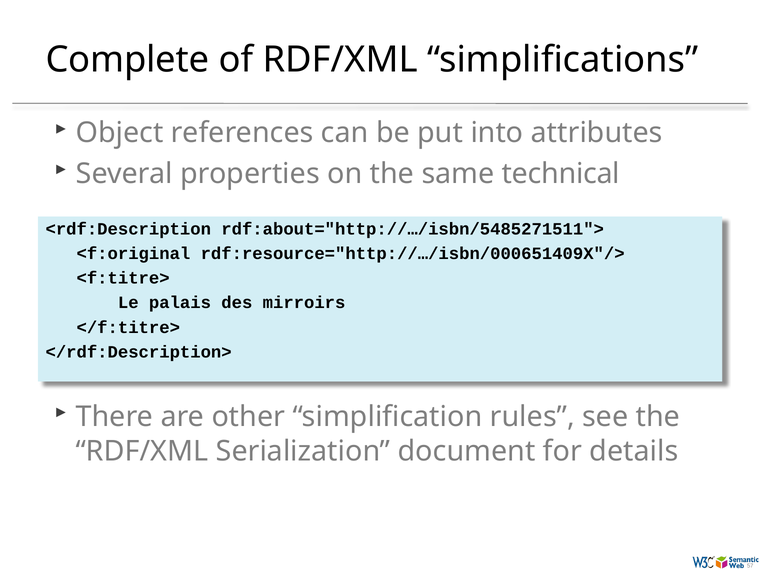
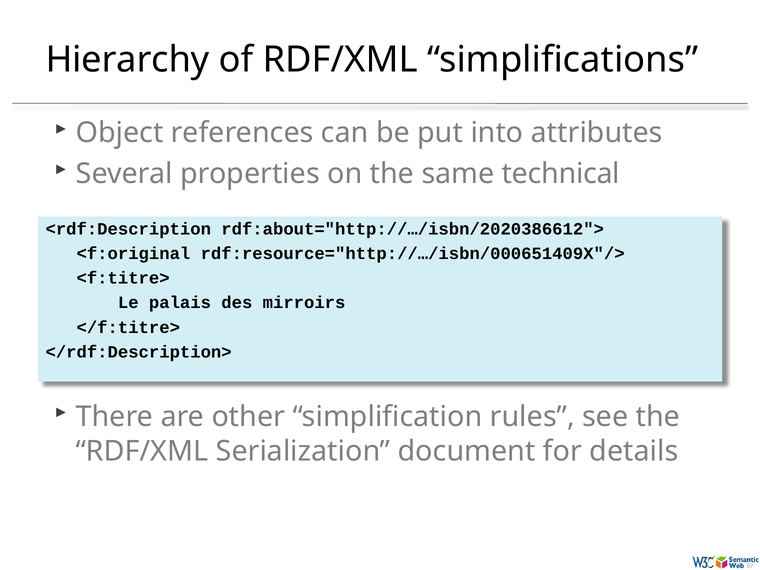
Complete: Complete -> Hierarchy
rdf:about="http://…/isbn/5485271511">: rdf:about="http://…/isbn/5485271511"> -> rdf:about="http://…/isbn/2020386612">
